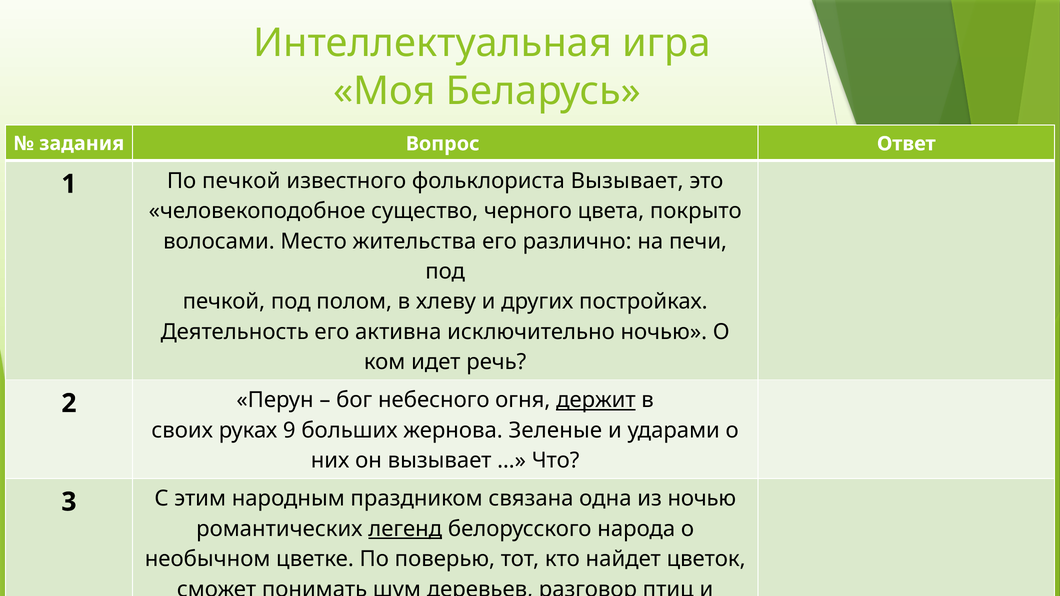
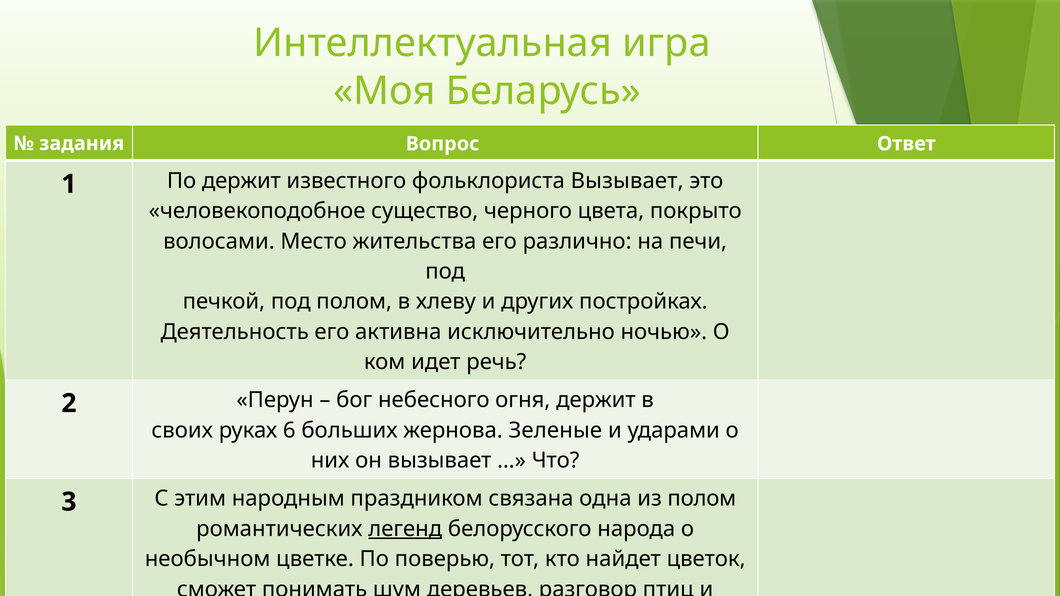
По печкой: печкой -> держит
держит at (596, 400) underline: present -> none
9: 9 -> 6
из ночью: ночью -> полом
